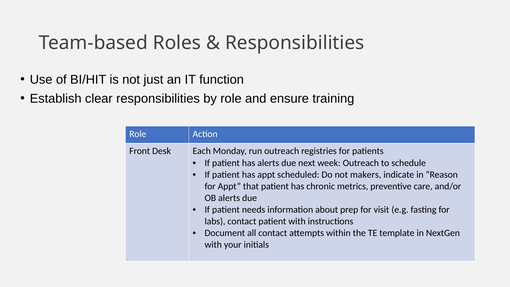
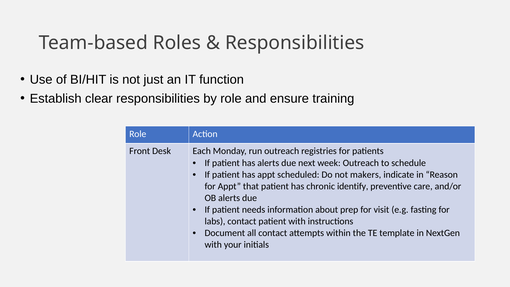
metrics: metrics -> identify
